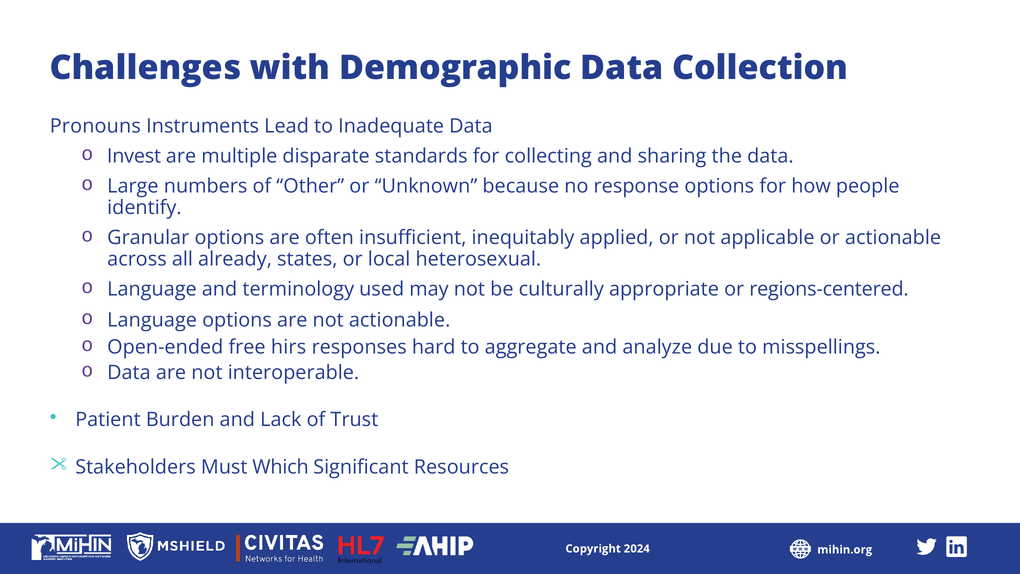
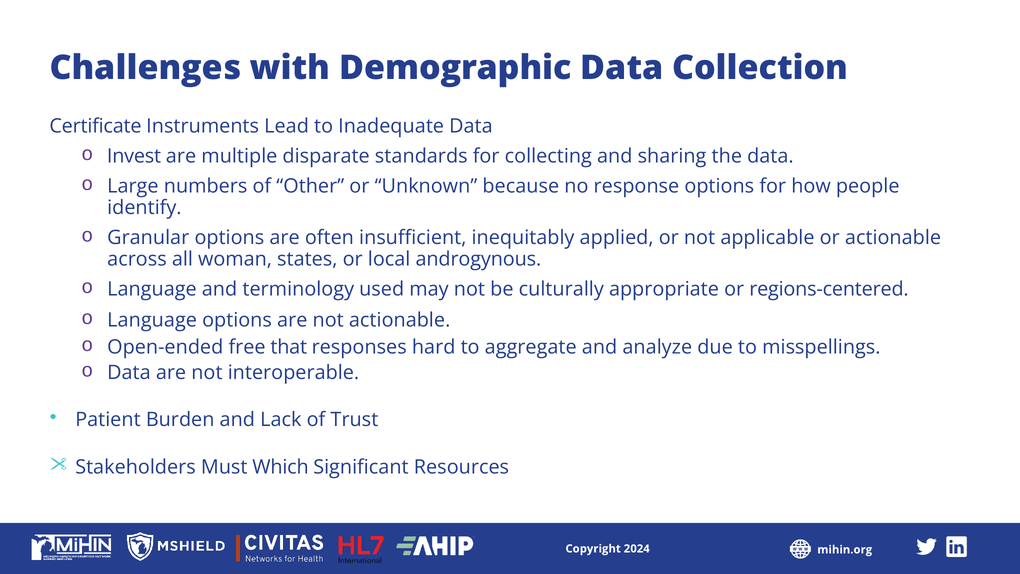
Pronouns: Pronouns -> Certificate
already: already -> woman
heterosexual: heterosexual -> androgynous
hirs: hirs -> that
